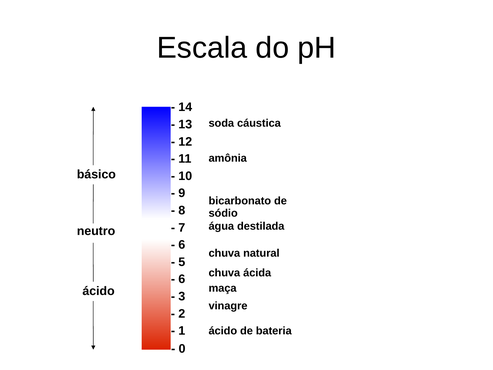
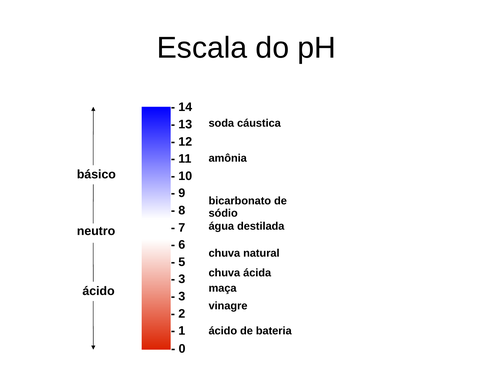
6 at (182, 279): 6 -> 3
